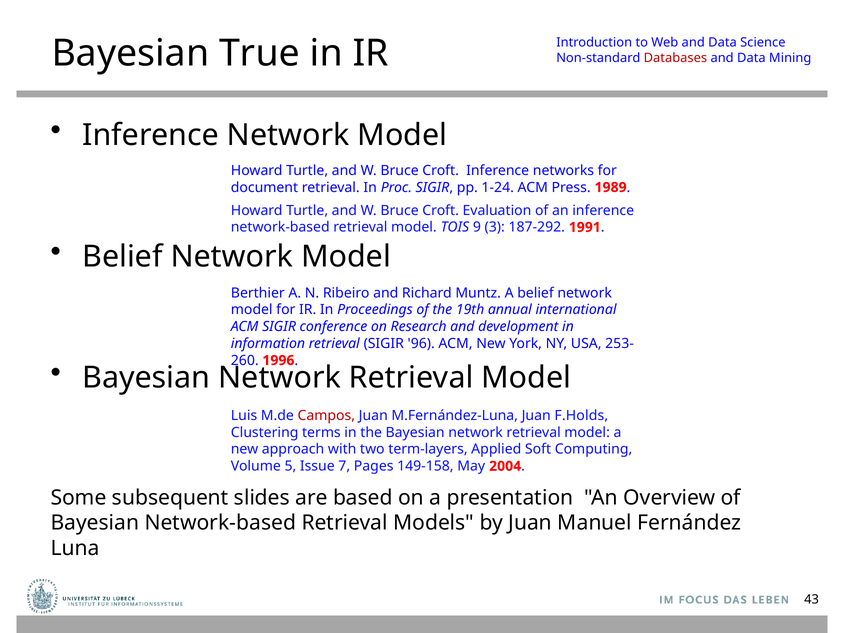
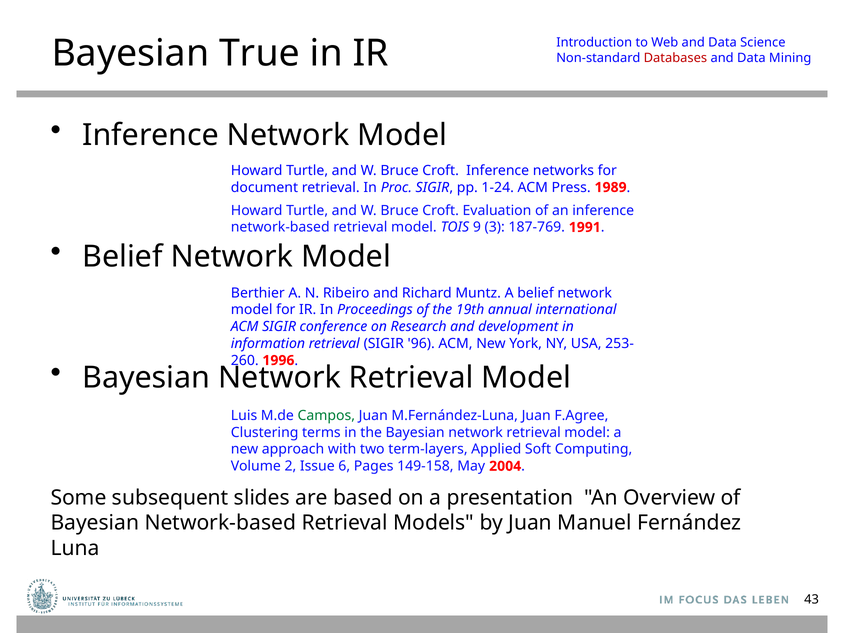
187-292: 187-292 -> 187-769
Campos colour: red -> green
F.Holds: F.Holds -> F.Agree
5: 5 -> 2
7: 7 -> 6
